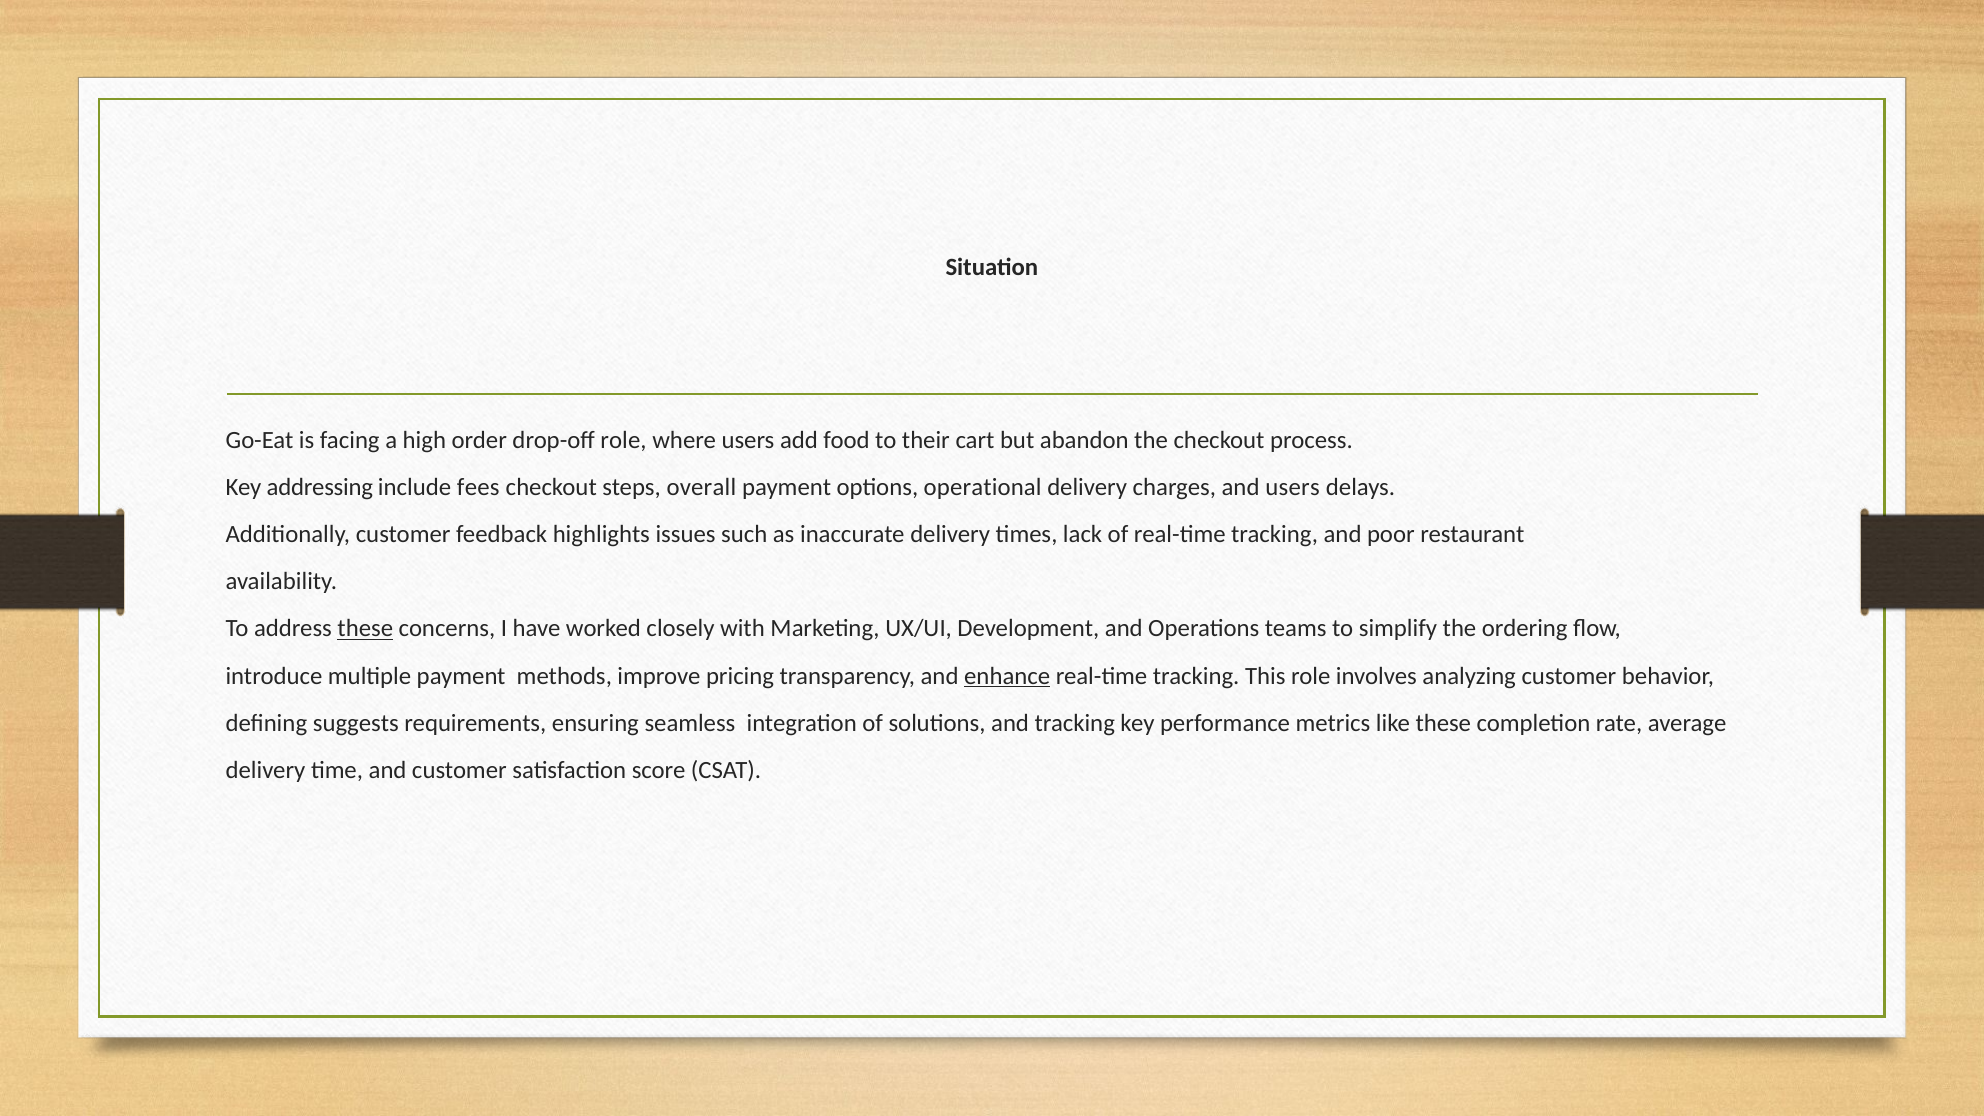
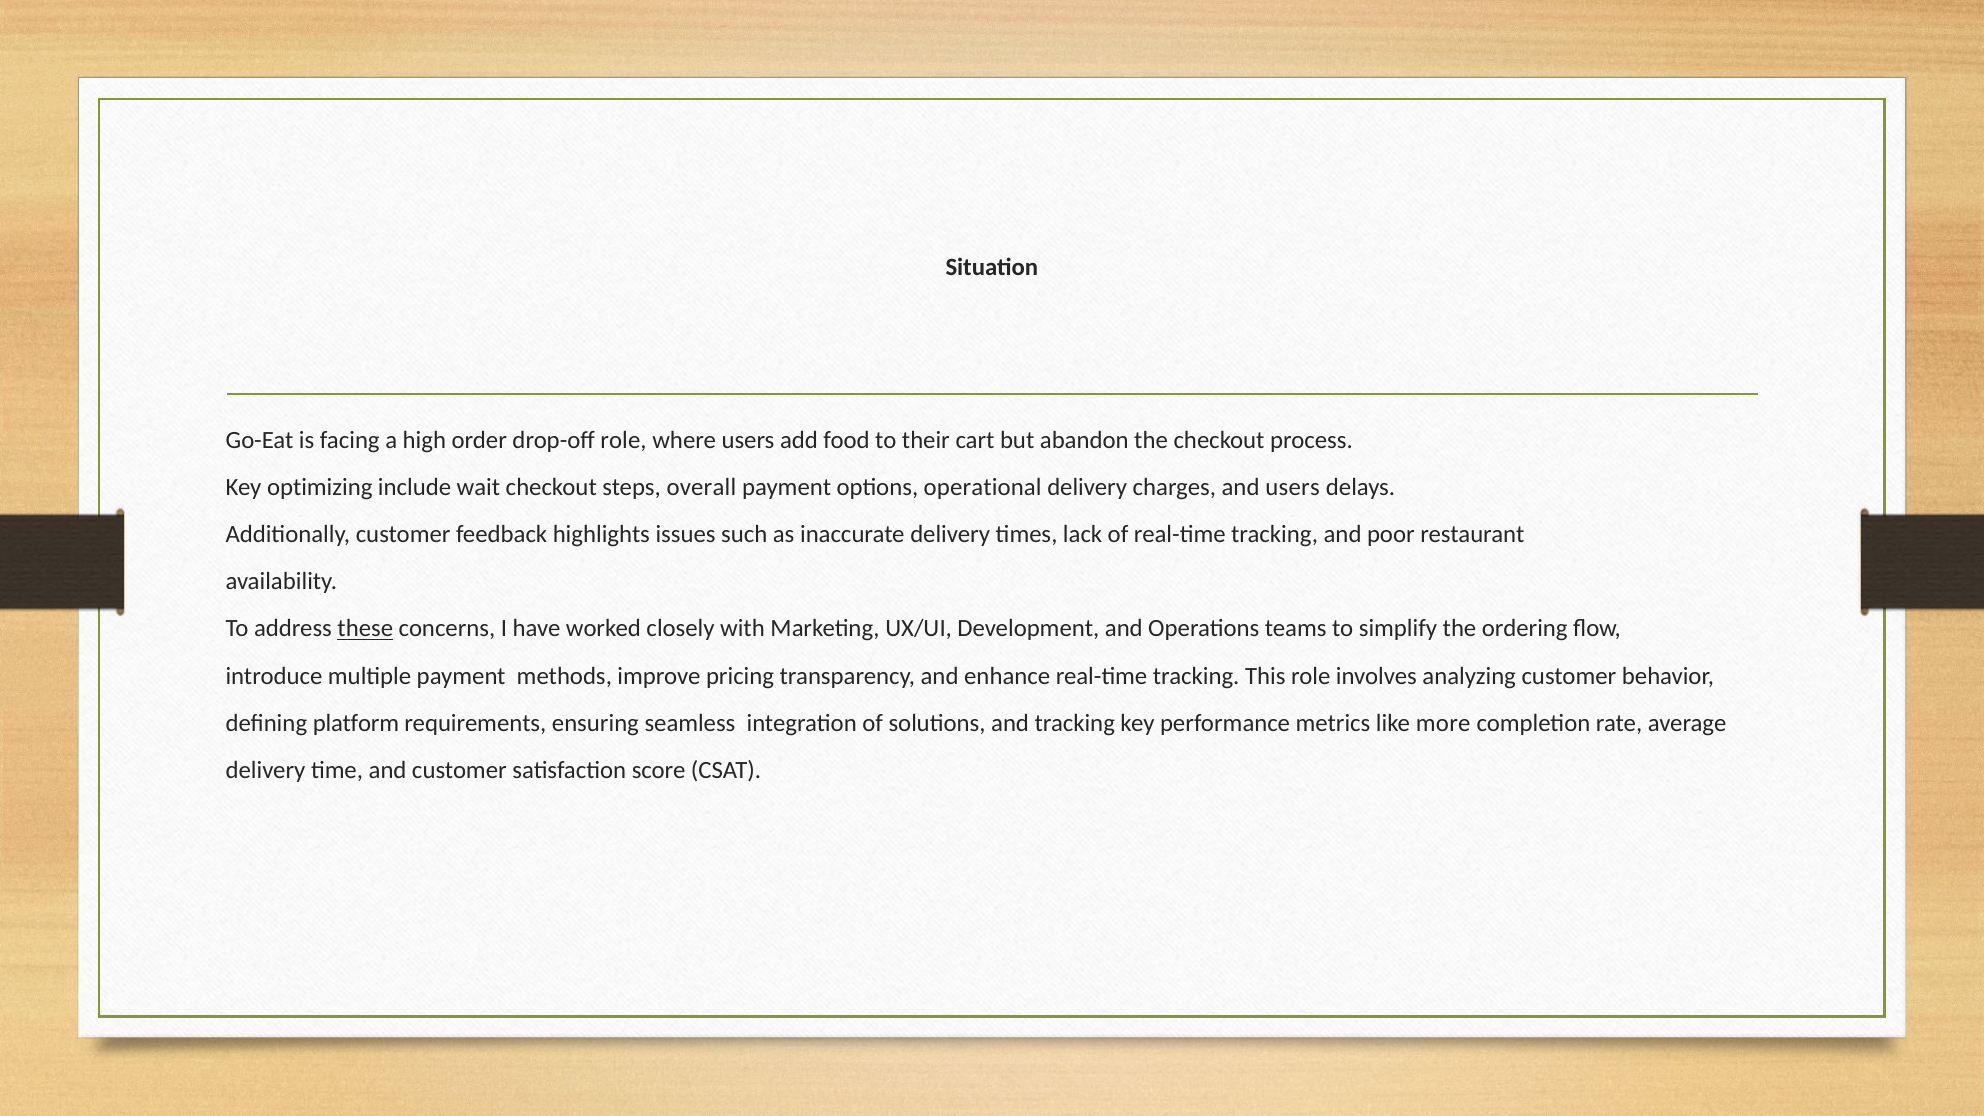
addressing: addressing -> optimizing
fees: fees -> wait
enhance underline: present -> none
suggests: suggests -> platform
like these: these -> more
